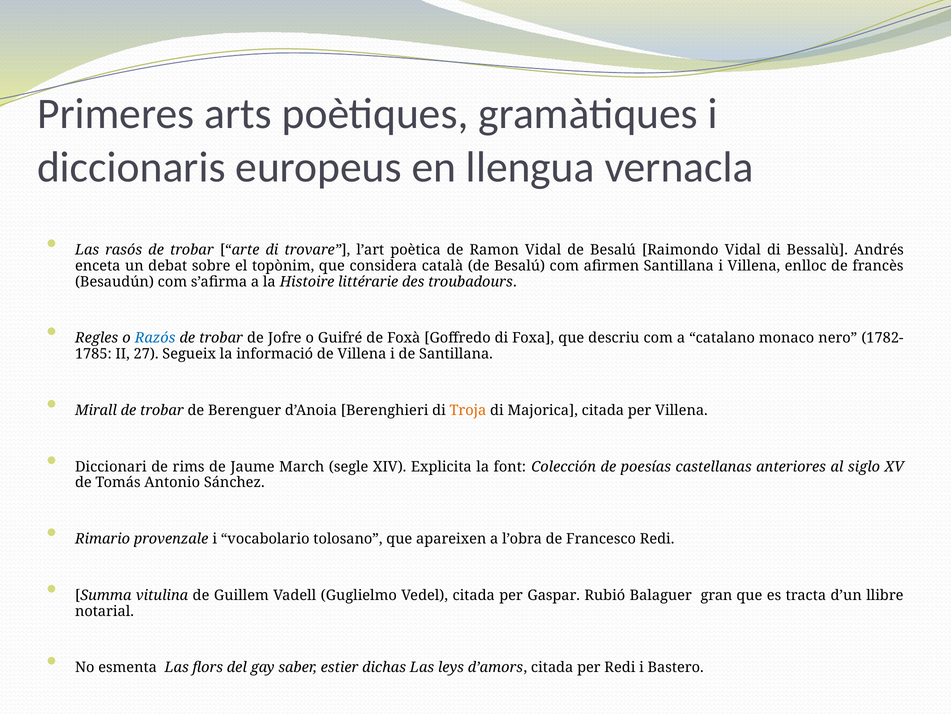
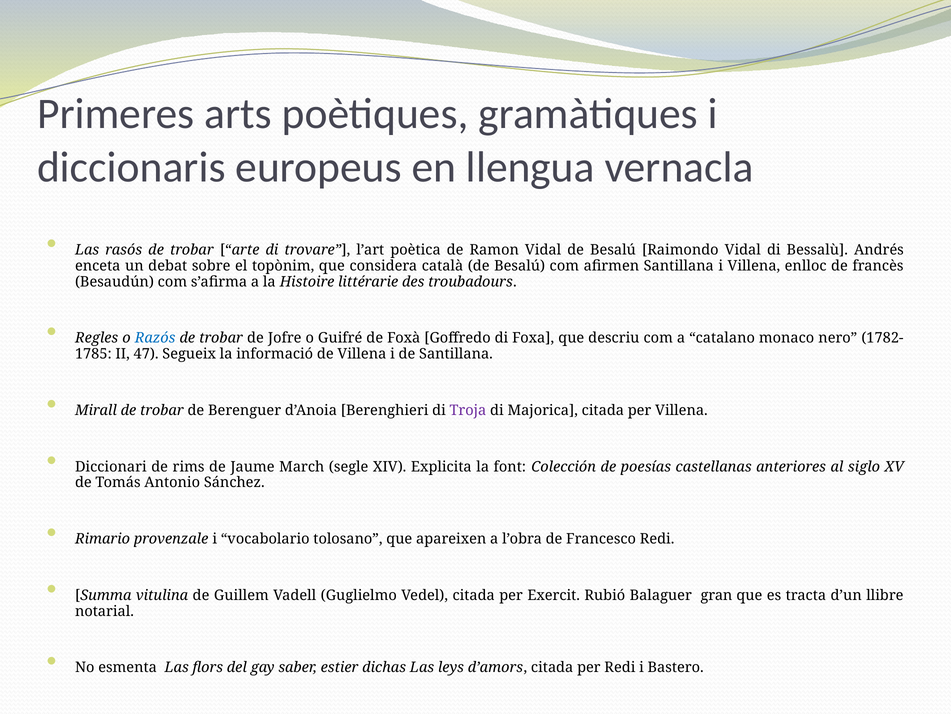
27: 27 -> 47
Troja colour: orange -> purple
Gaspar: Gaspar -> Exercit
